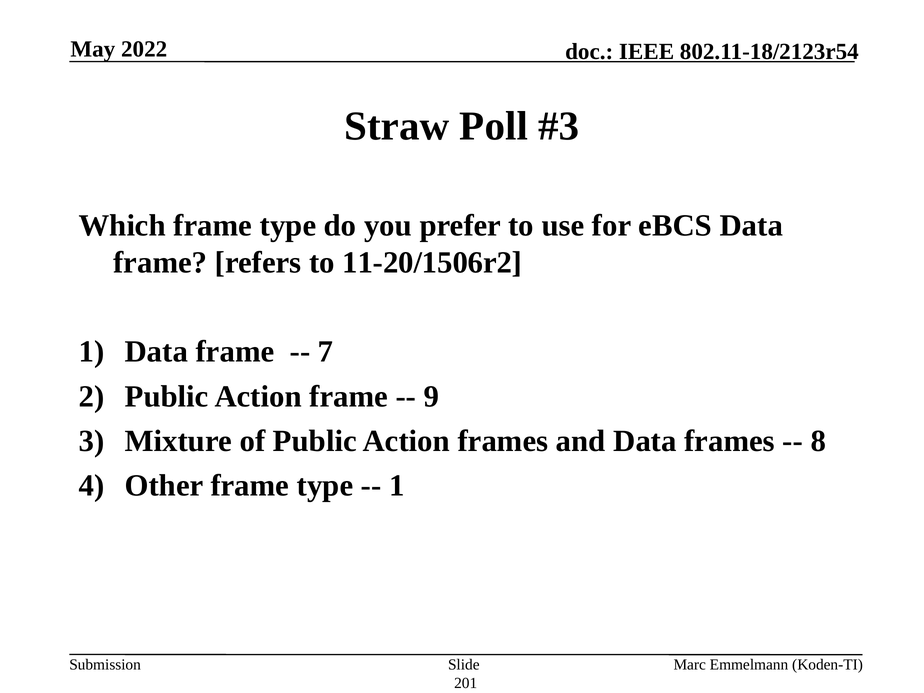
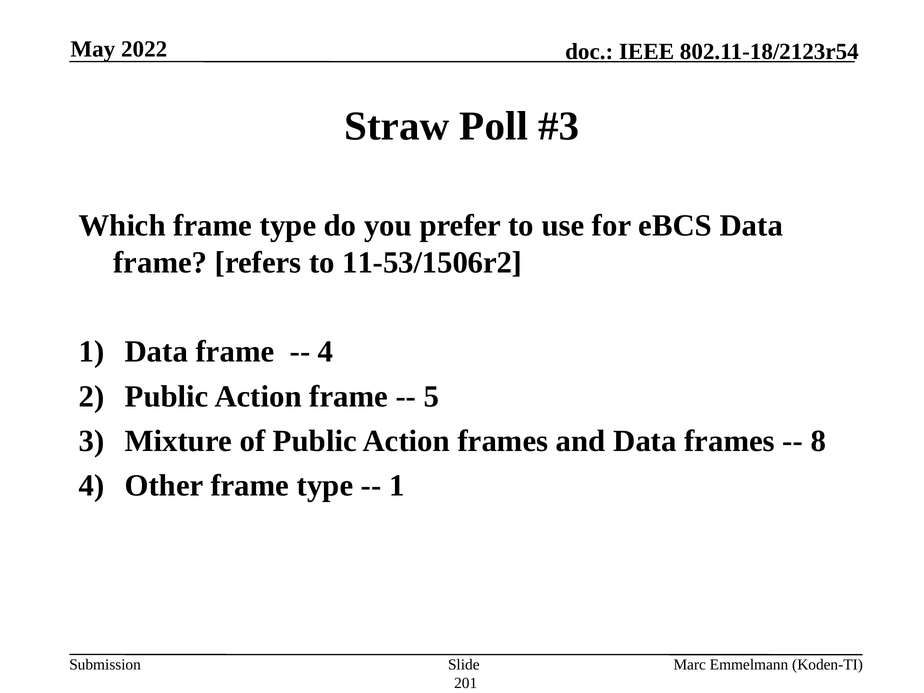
11-20/1506r2: 11-20/1506r2 -> 11-53/1506r2
7 at (326, 352): 7 -> 4
9: 9 -> 5
